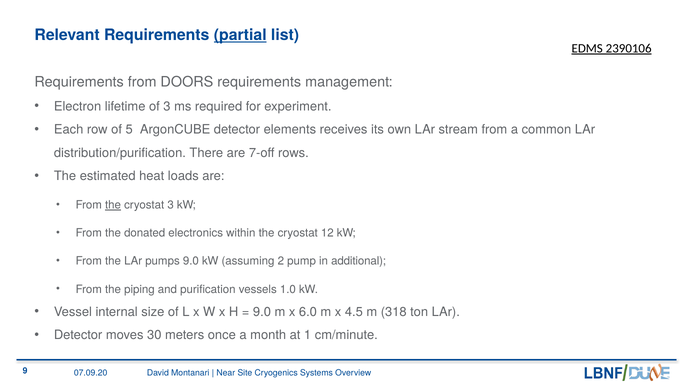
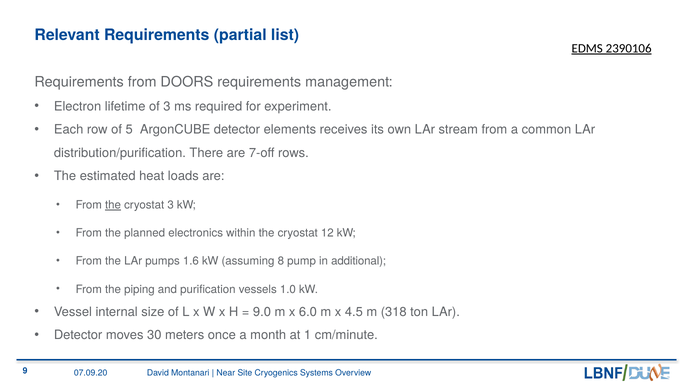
partial underline: present -> none
donated: donated -> planned
pumps 9.0: 9.0 -> 1.6
2: 2 -> 8
